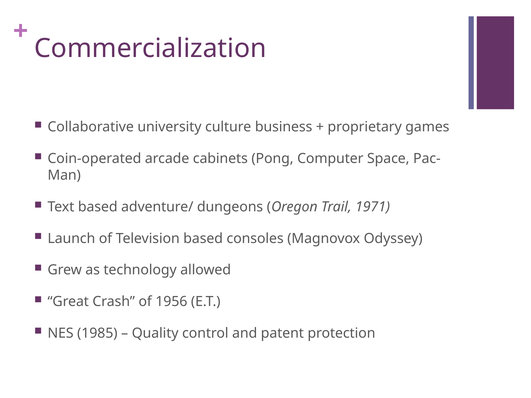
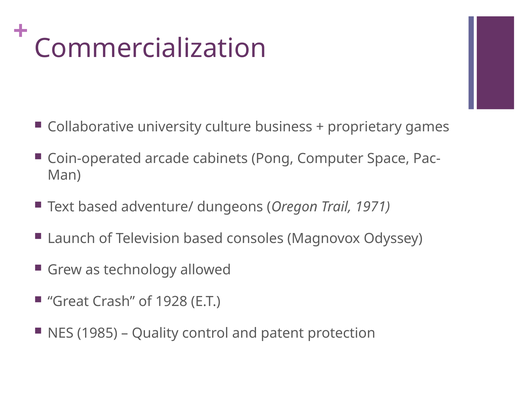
1956: 1956 -> 1928
